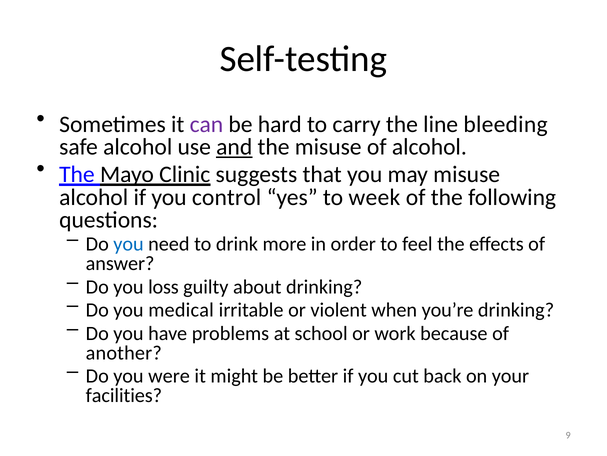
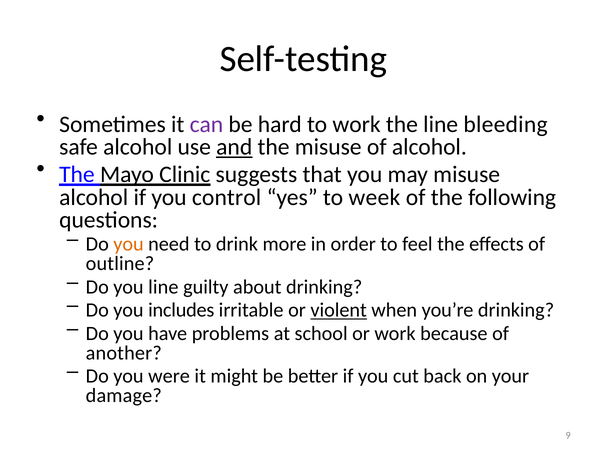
to carry: carry -> work
you at (129, 244) colour: blue -> orange
answer: answer -> outline
you loss: loss -> line
medical: medical -> includes
violent underline: none -> present
facilities: facilities -> damage
